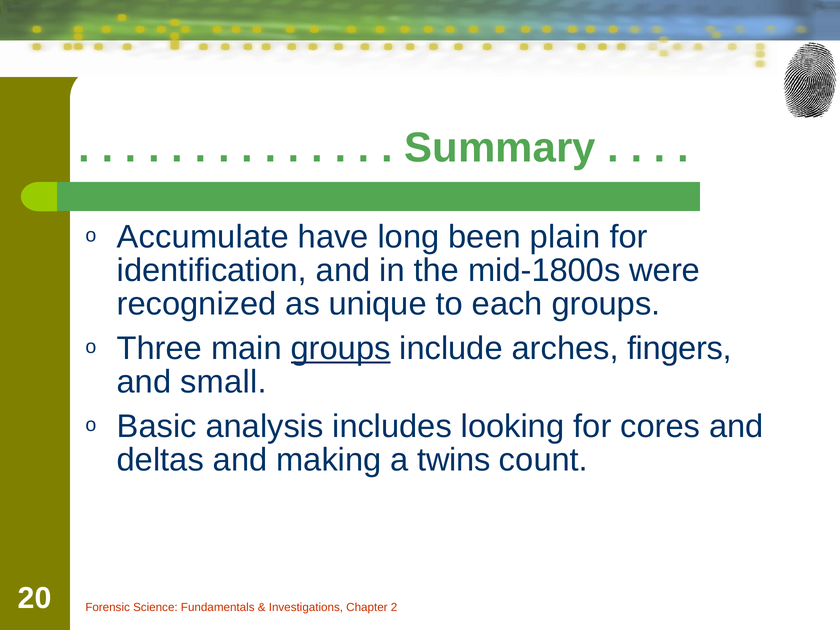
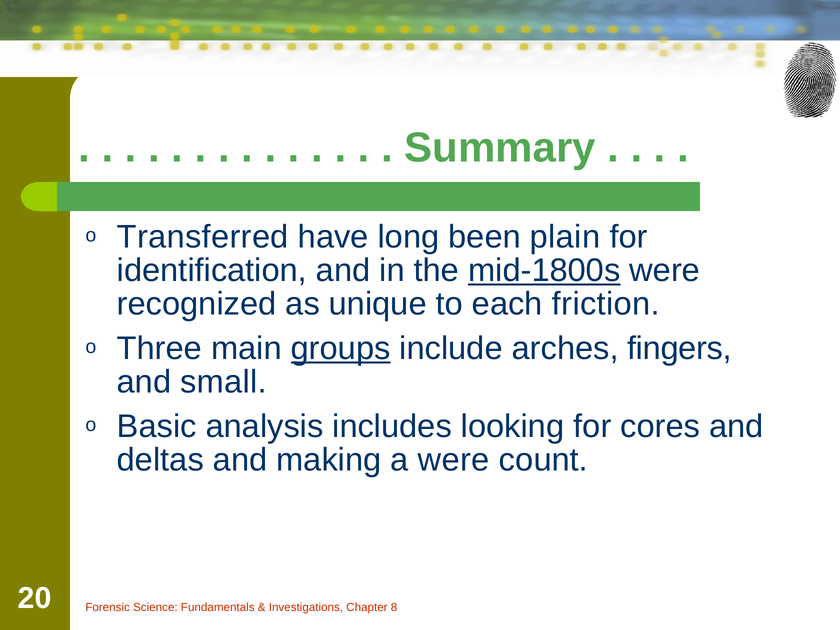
Accumulate: Accumulate -> Transferred
mid-1800s underline: none -> present
each groups: groups -> friction
a twins: twins -> were
2: 2 -> 8
